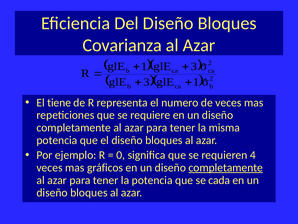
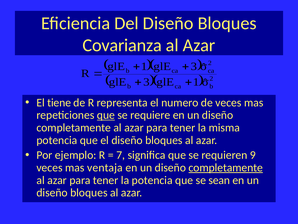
que at (106, 115) underline: none -> present
0: 0 -> 7
4: 4 -> 9
gráficos: gráficos -> ventaja
cada: cada -> sean
